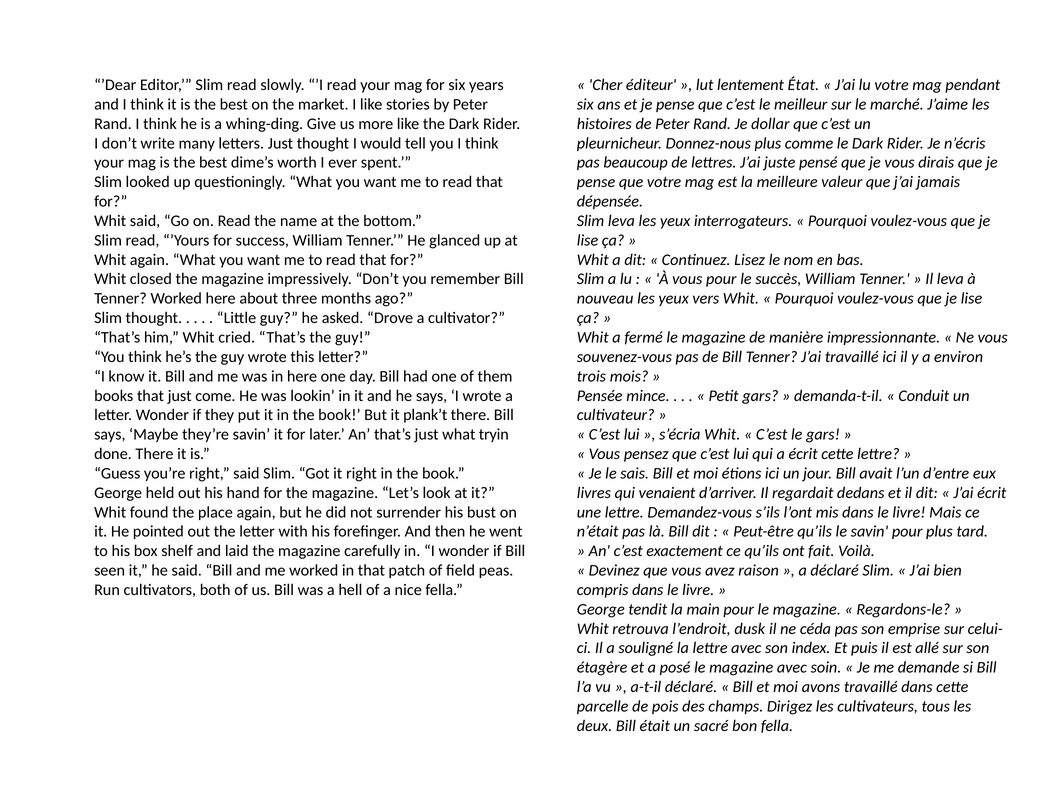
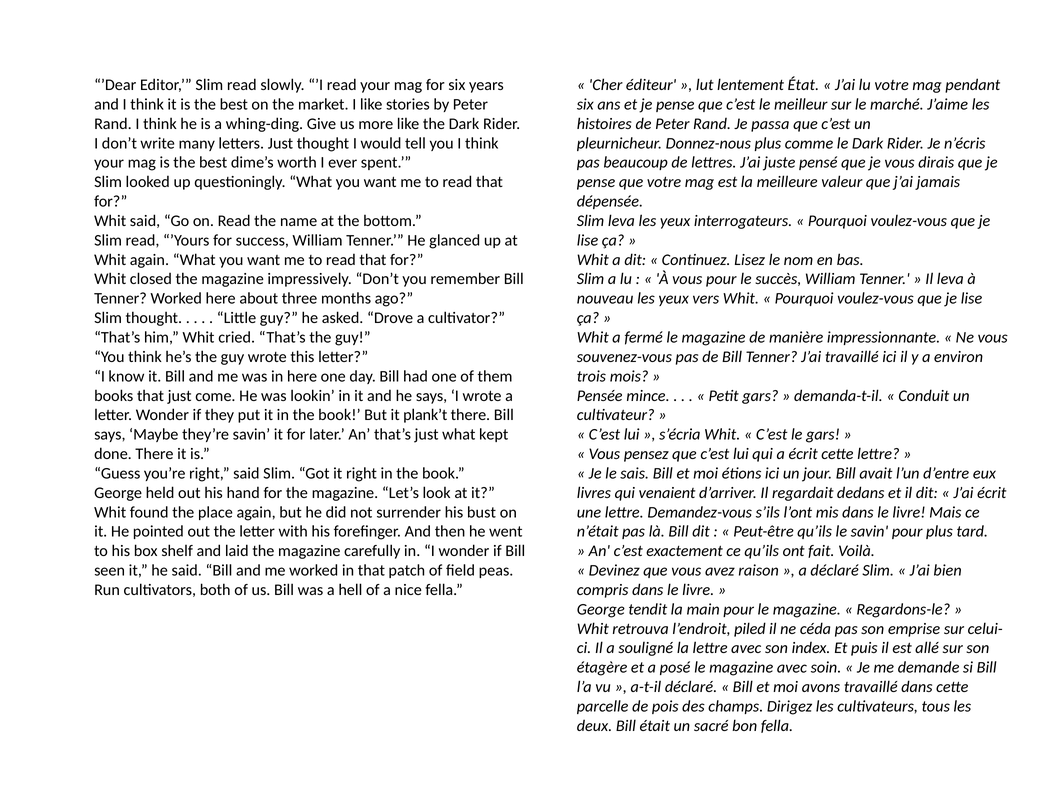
dollar: dollar -> passa
tryin: tryin -> kept
dusk: dusk -> piled
